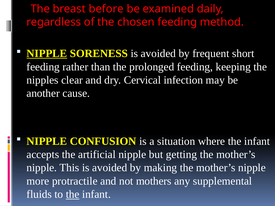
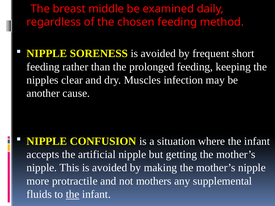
before: before -> middle
NIPPLE at (47, 54) underline: present -> none
Cervical: Cervical -> Muscles
